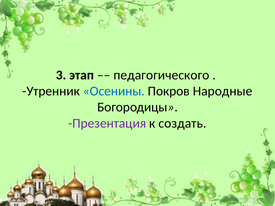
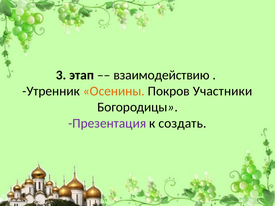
педагогического: педагогического -> взаимодействию
Осенины colour: blue -> orange
Народные: Народные -> Участники
